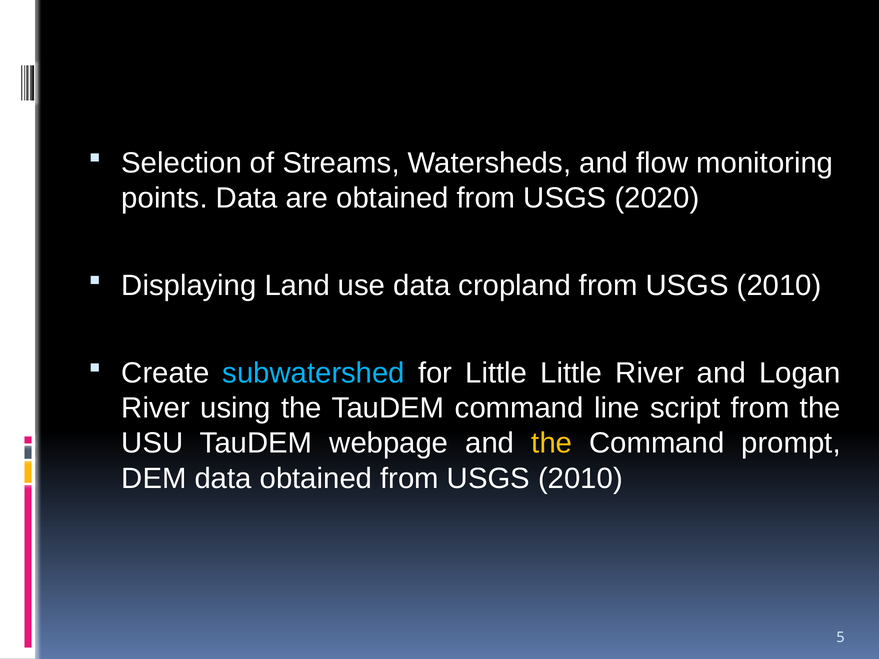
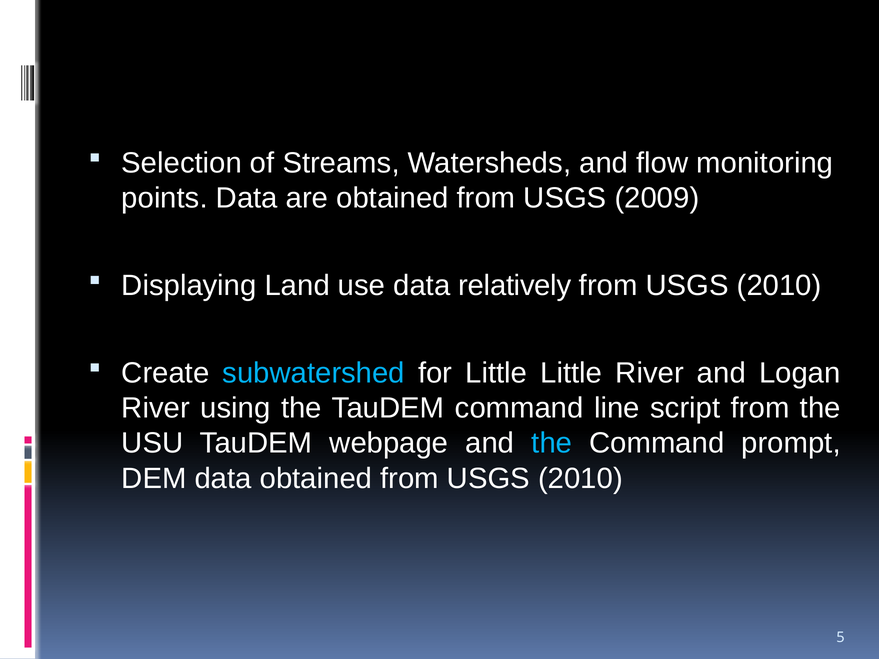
2020: 2020 -> 2009
cropland: cropland -> relatively
the at (552, 443) colour: yellow -> light blue
